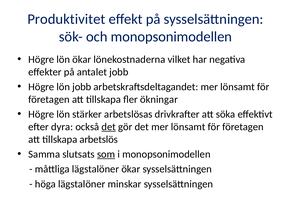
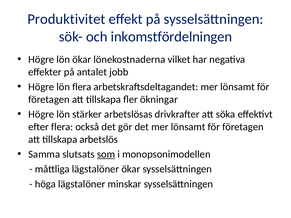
och monopsonimodellen: monopsonimodellen -> inkomstfördelningen
lön jobb: jobb -> flera
efter dyra: dyra -> flera
det at (109, 127) underline: present -> none
